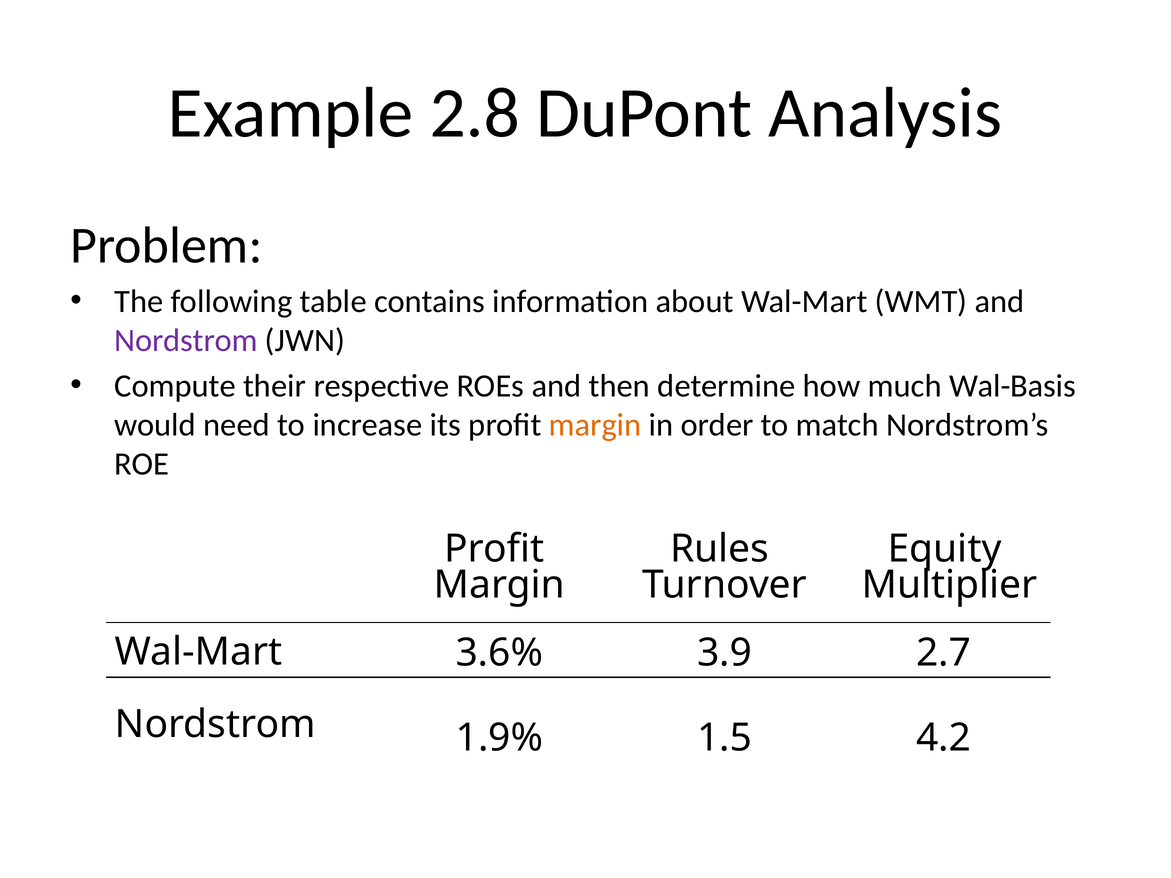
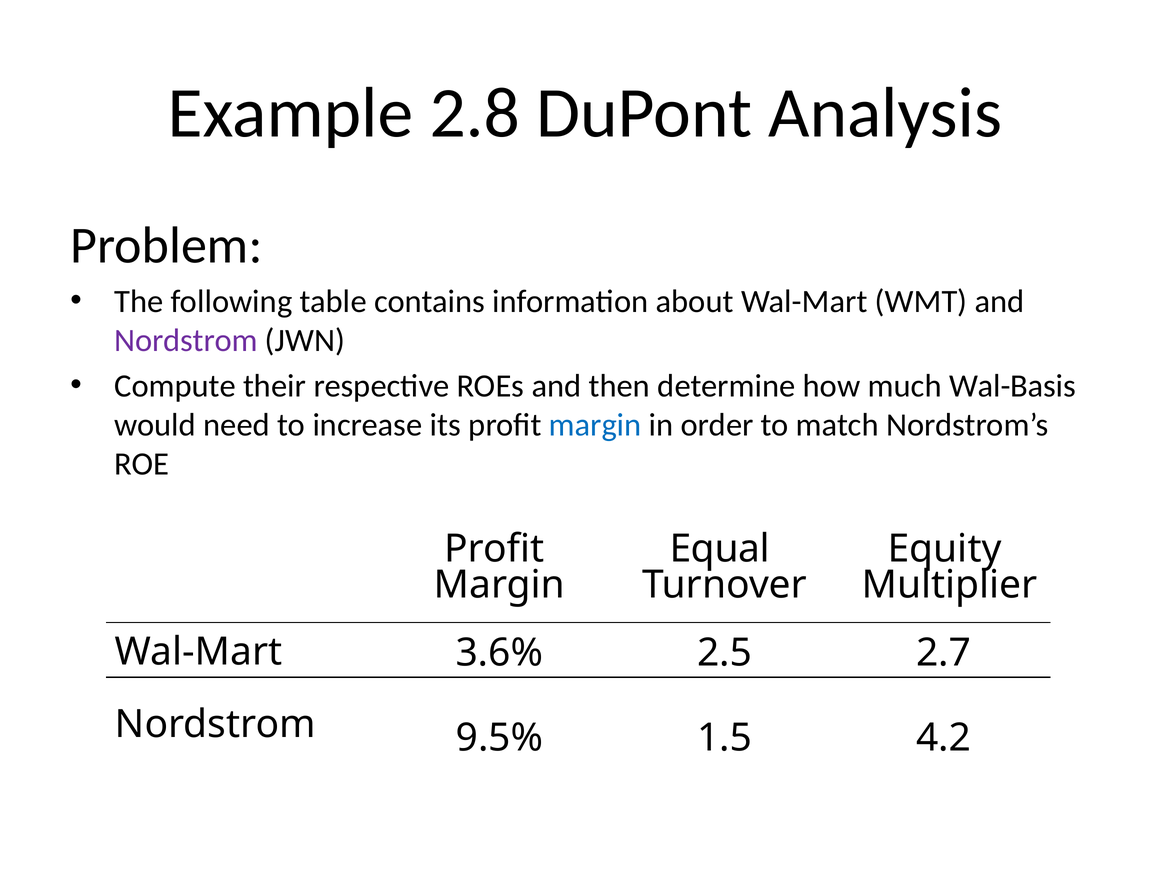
margin at (595, 425) colour: orange -> blue
Rules: Rules -> Equal
3.9: 3.9 -> 2.5
1.9%: 1.9% -> 9.5%
